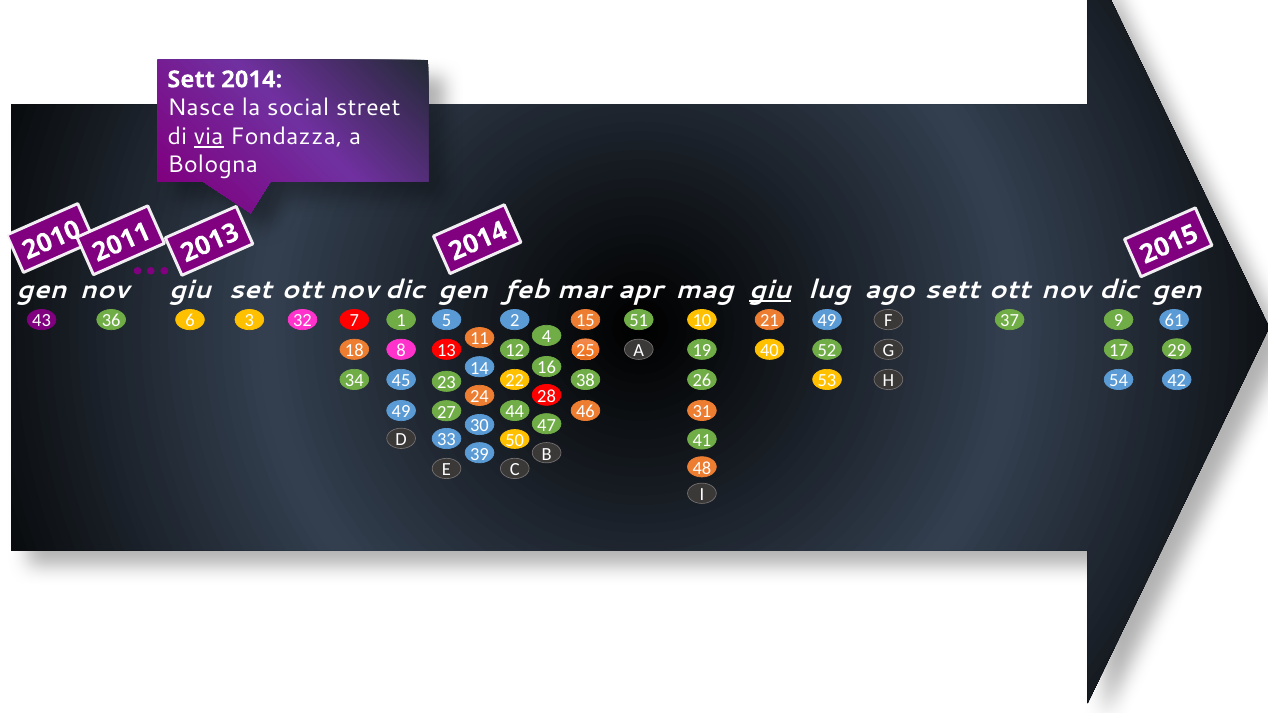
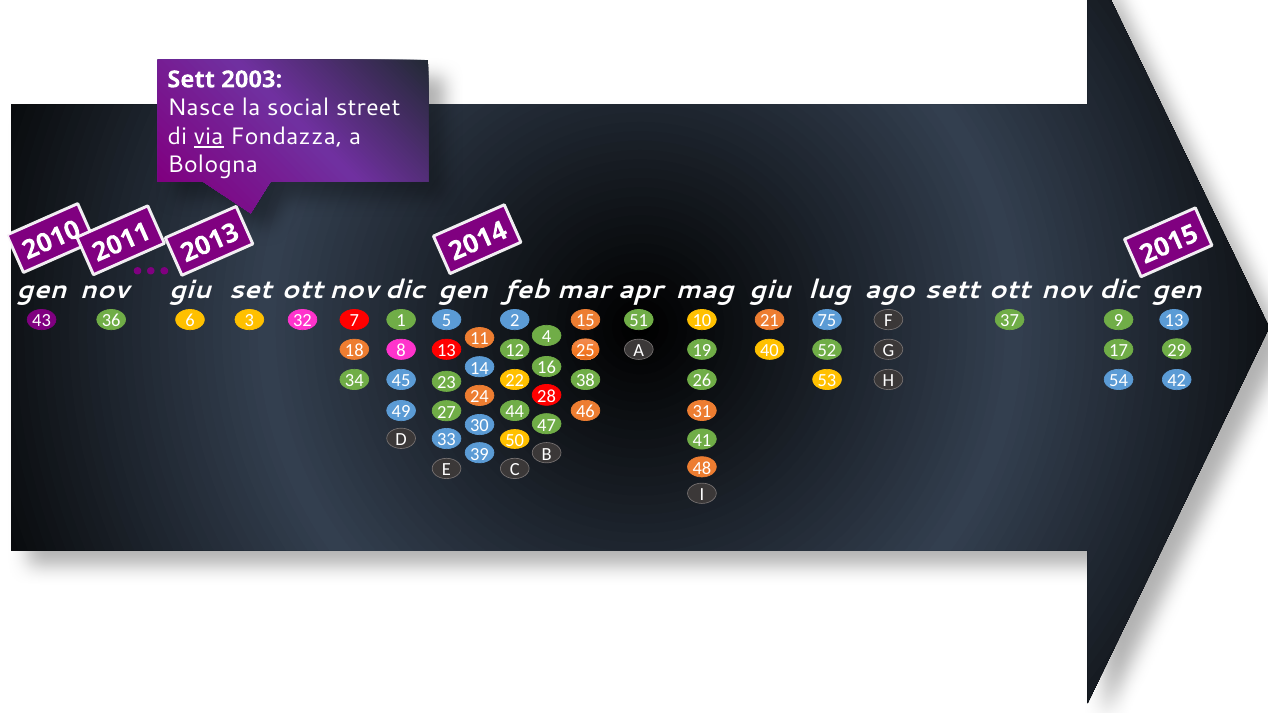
2014: 2014 -> 2003
giu at (770, 290) underline: present -> none
21 49: 49 -> 75
9 61: 61 -> 13
